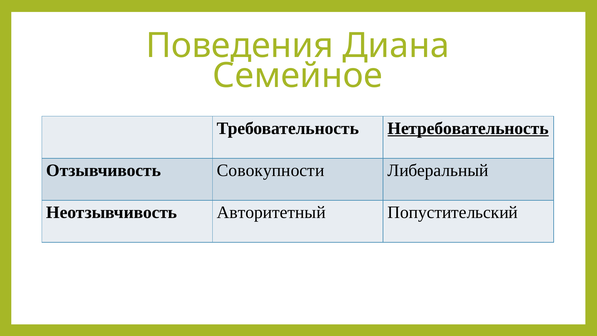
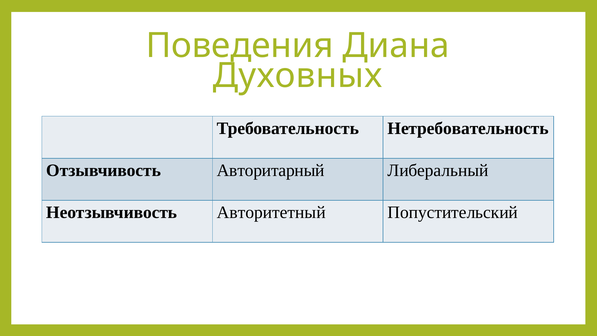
Семейное: Семейное -> Духовных
Нетребовательность underline: present -> none
Совокупности: Совокупности -> Авторитарный
